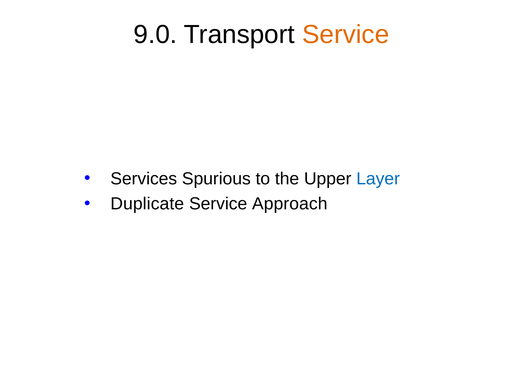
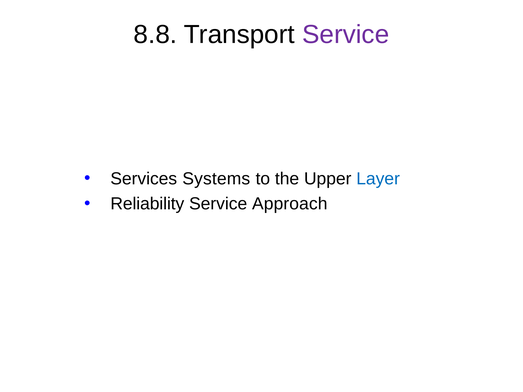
9.0: 9.0 -> 8.8
Service at (346, 35) colour: orange -> purple
Spurious: Spurious -> Systems
Duplicate: Duplicate -> Reliability
